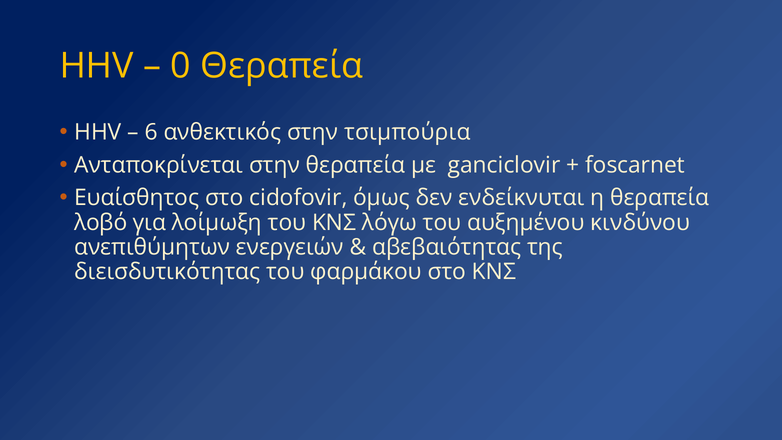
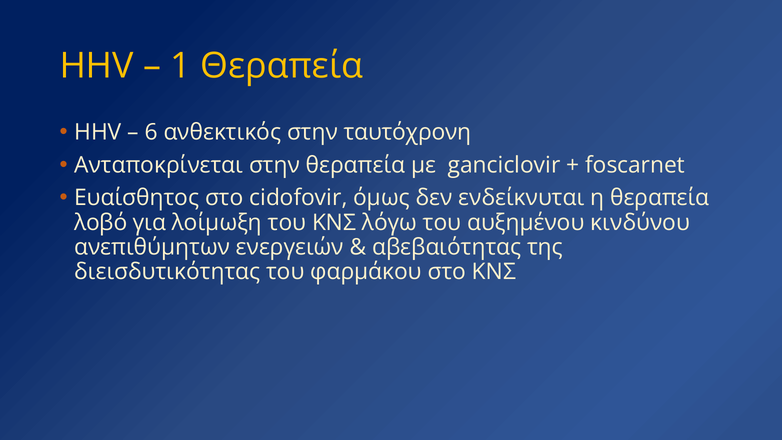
0: 0 -> 1
τσιμπούρια: τσιμπούρια -> ταυτόχρονη
